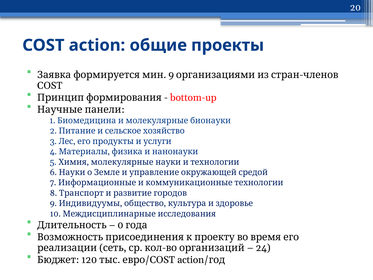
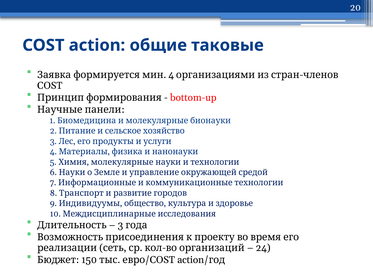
проекты: проекты -> таковые
9 at (171, 75): 9 -> 4
0 at (120, 225): 0 -> 3
120: 120 -> 150
